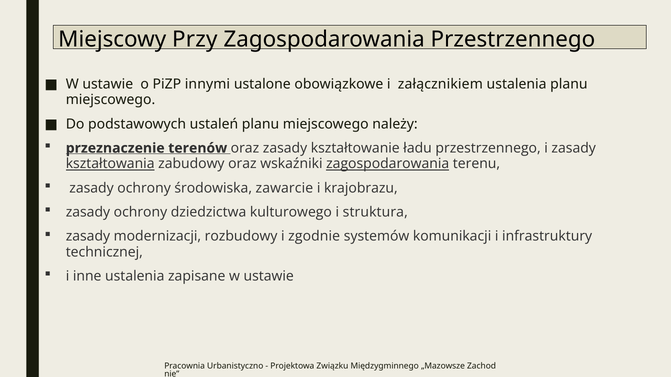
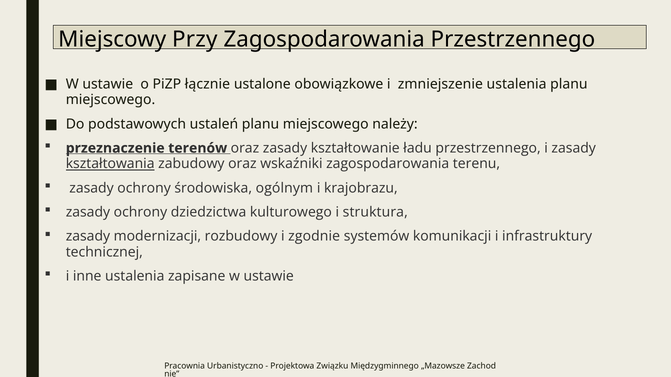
innymi: innymi -> łącznie
załącznikiem: załącznikiem -> zmniejszenie
zagospodarowania at (388, 164) underline: present -> none
zawarcie: zawarcie -> ogólnym
